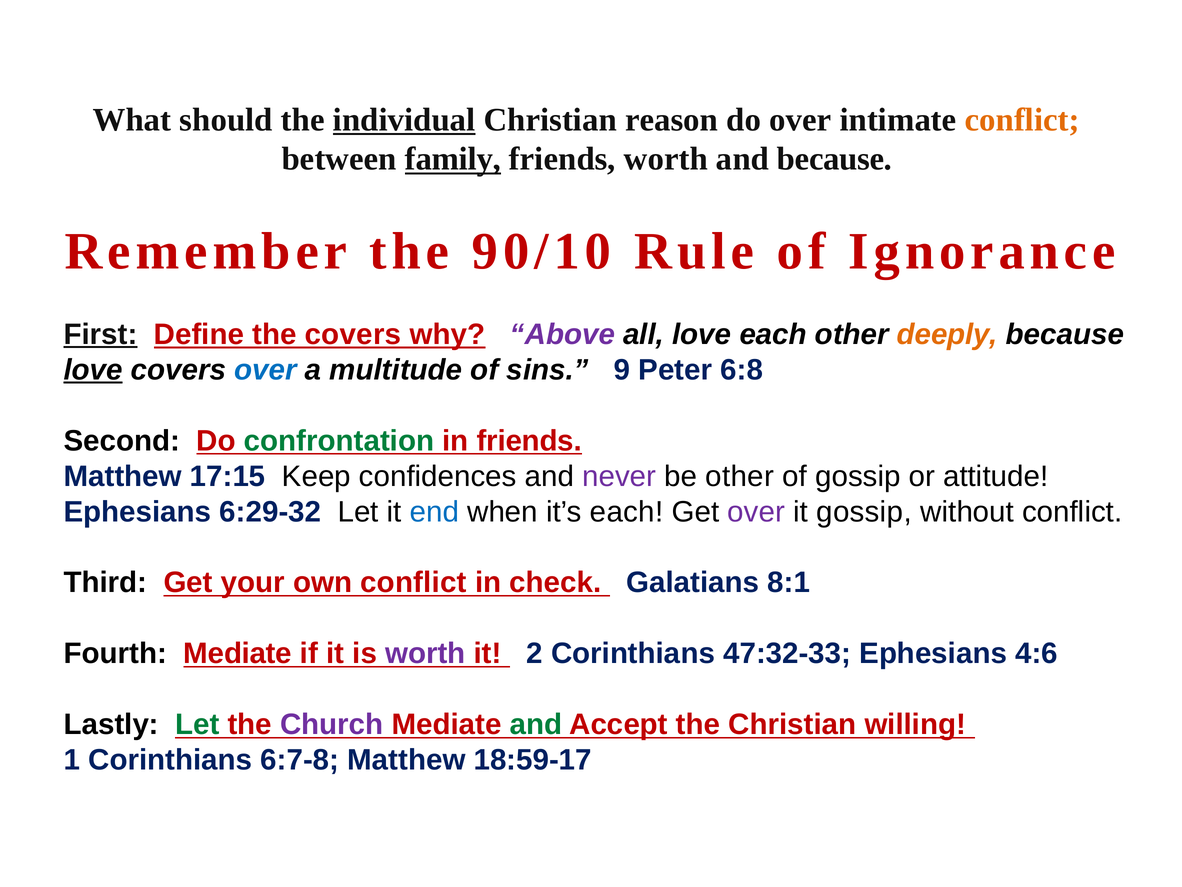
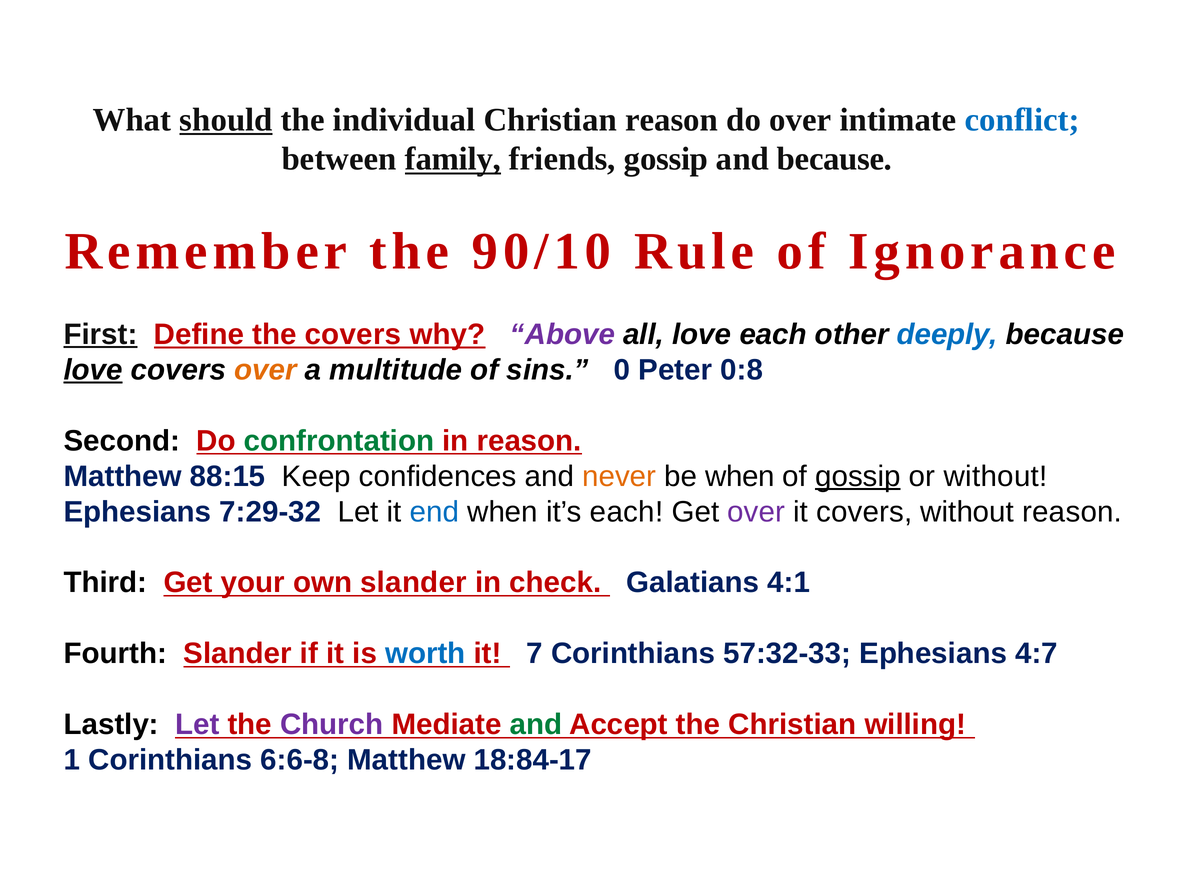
should underline: none -> present
individual underline: present -> none
conflict at (1022, 120) colour: orange -> blue
friends worth: worth -> gossip
deeply colour: orange -> blue
over at (266, 370) colour: blue -> orange
9: 9 -> 0
6:8: 6:8 -> 0:8
in friends: friends -> reason
17:15: 17:15 -> 88:15
never colour: purple -> orange
be other: other -> when
gossip at (858, 476) underline: none -> present
or attitude: attitude -> without
6:29-32: 6:29-32 -> 7:29-32
it gossip: gossip -> covers
without conflict: conflict -> reason
own conflict: conflict -> slander
8:1: 8:1 -> 4:1
Fourth Mediate: Mediate -> Slander
worth at (425, 653) colour: purple -> blue
2: 2 -> 7
47:32-33: 47:32-33 -> 57:32-33
4:6: 4:6 -> 4:7
Let at (197, 724) colour: green -> purple
6:7-8: 6:7-8 -> 6:6-8
18:59-17: 18:59-17 -> 18:84-17
